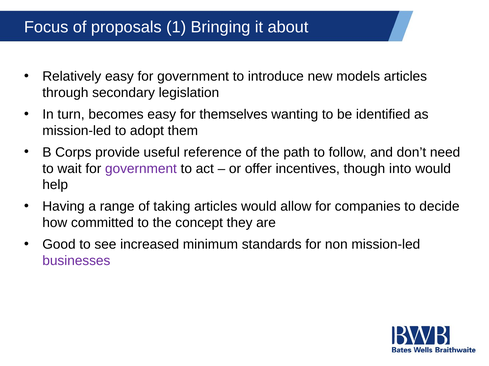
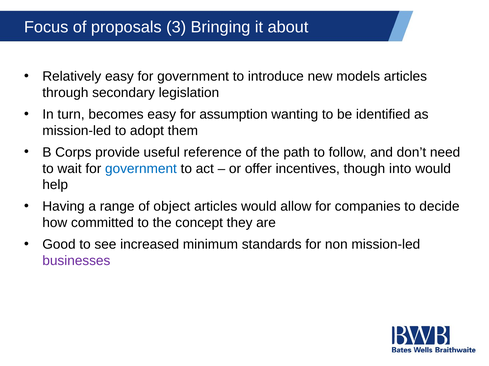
1: 1 -> 3
themselves: themselves -> assumption
government at (141, 169) colour: purple -> blue
taking: taking -> object
